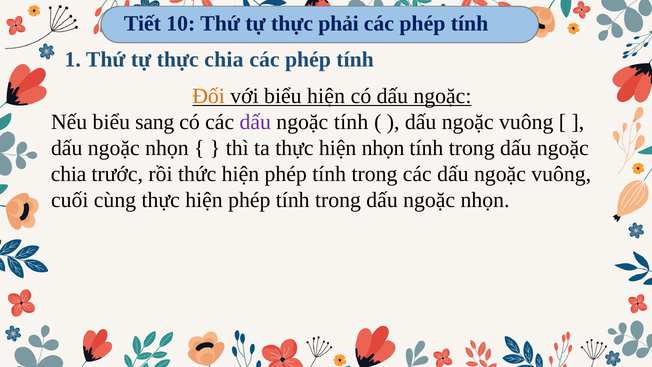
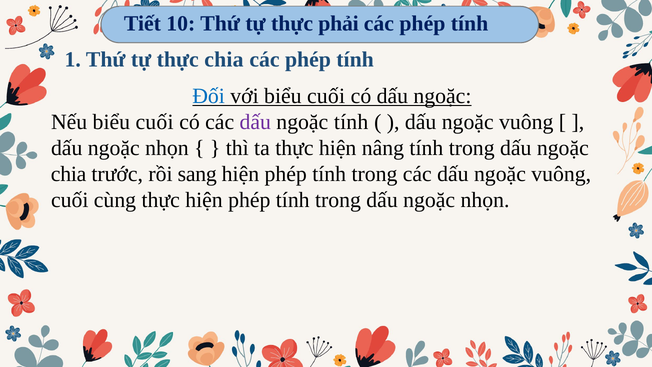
Đối colour: orange -> blue
với biểu hiện: hiện -> cuối
Nếu biểu sang: sang -> cuối
hiện nhọn: nhọn -> nâng
thức: thức -> sang
